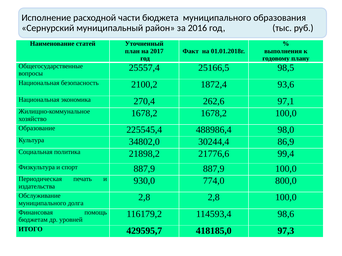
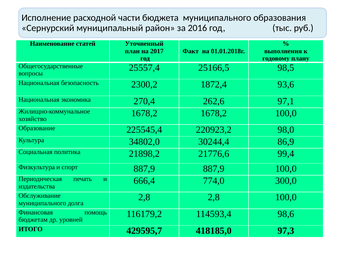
2100,2: 2100,2 -> 2300,2
488986,4: 488986,4 -> 220923,2
930,0: 930,0 -> 666,4
800,0: 800,0 -> 300,0
